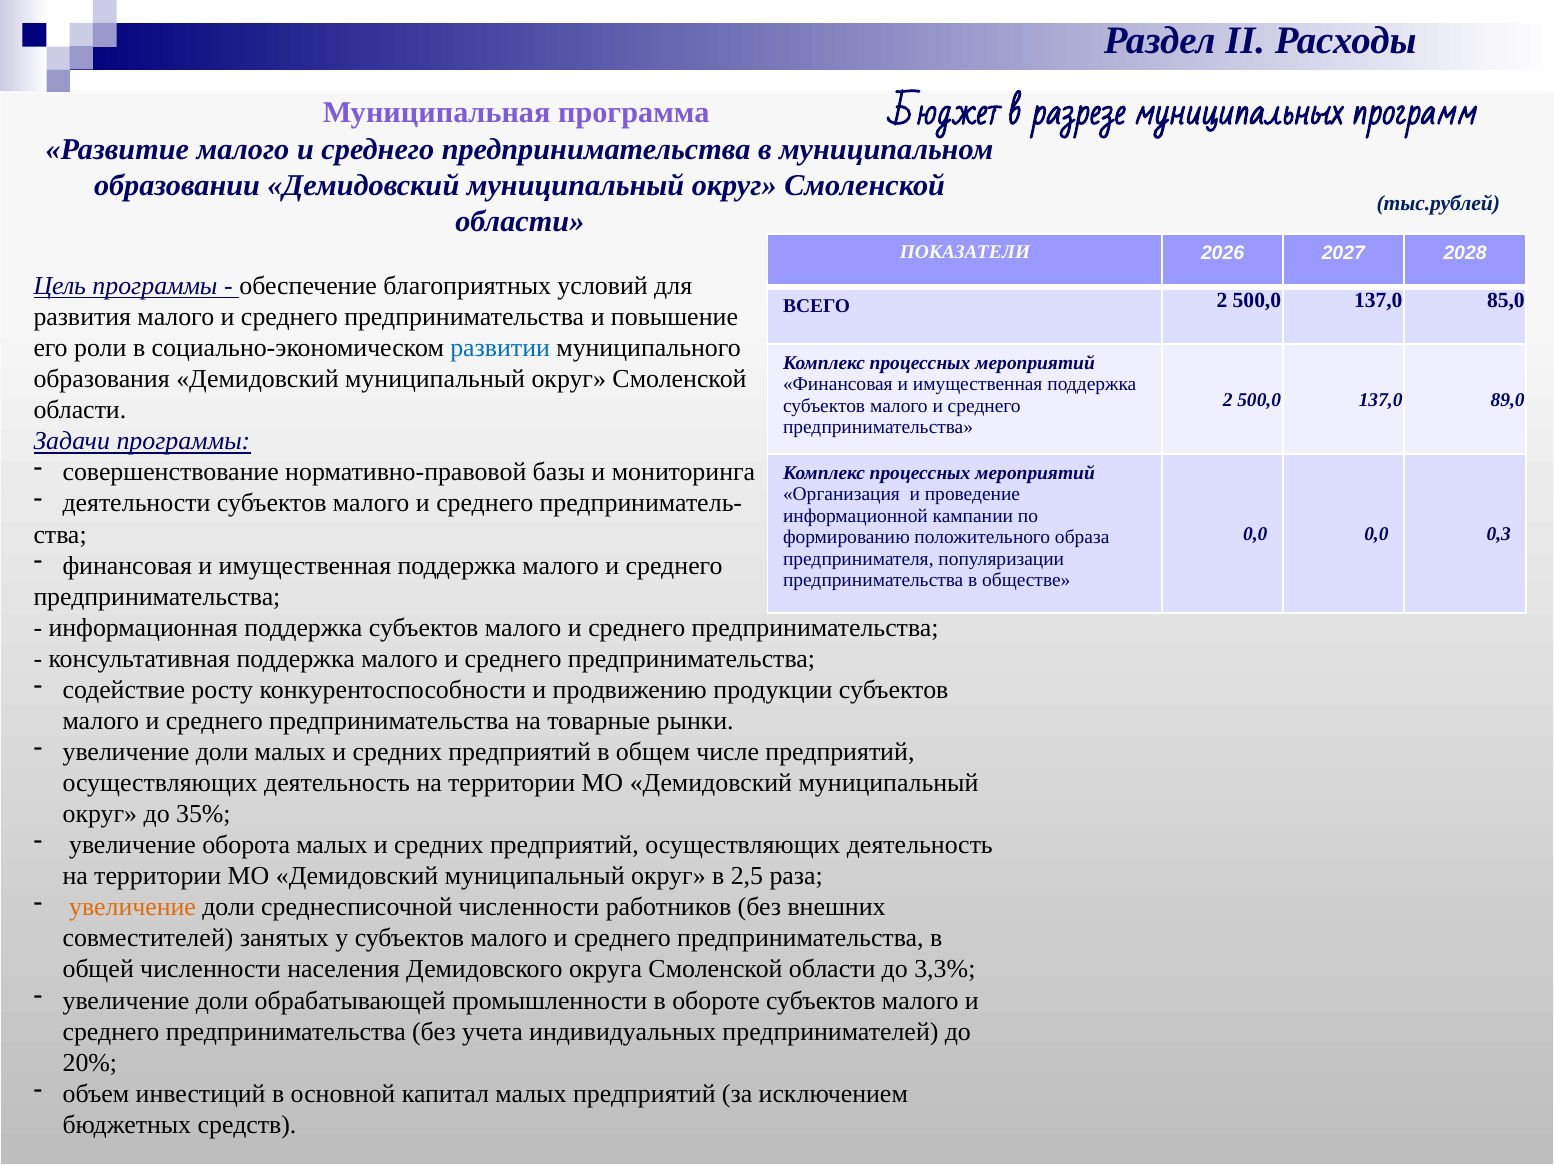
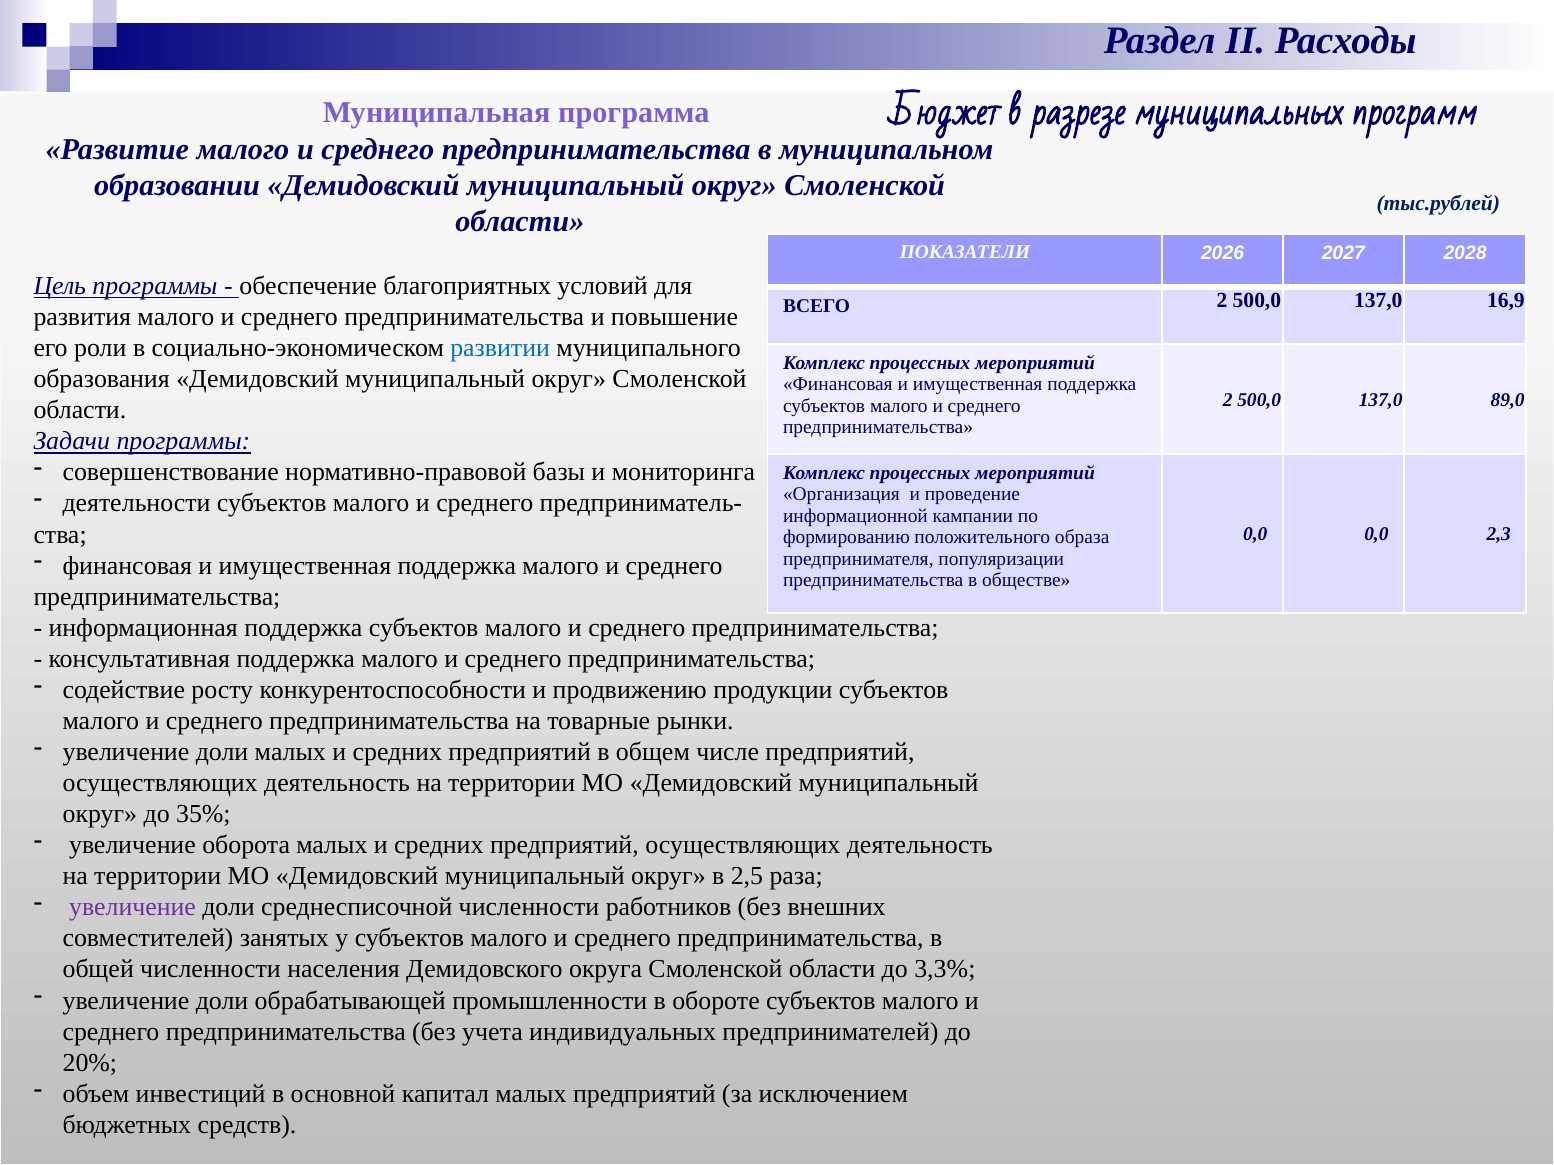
85,0: 85,0 -> 16,9
0,3: 0,3 -> 2,3
увеличение at (133, 908) colour: orange -> purple
